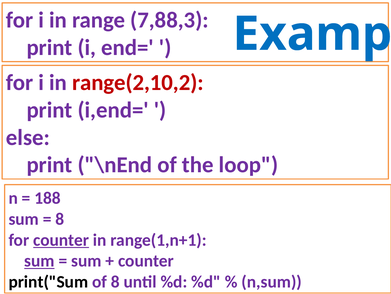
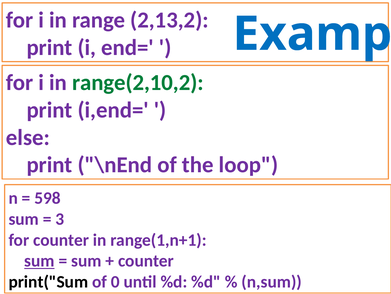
7,88,3: 7,88,3 -> 2,13,2
range(2,10,2 colour: red -> green
188: 188 -> 598
8 at (60, 219): 8 -> 3
counter at (61, 239) underline: present -> none
of 8: 8 -> 0
